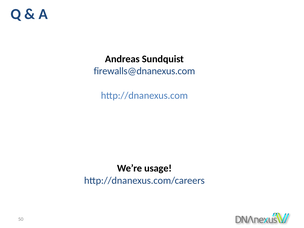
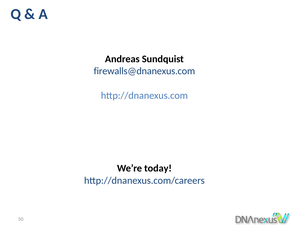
usage: usage -> today
